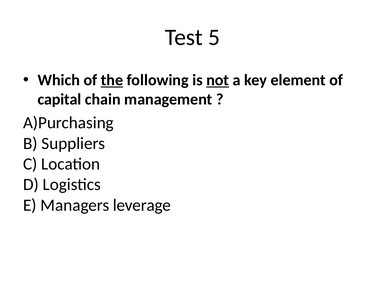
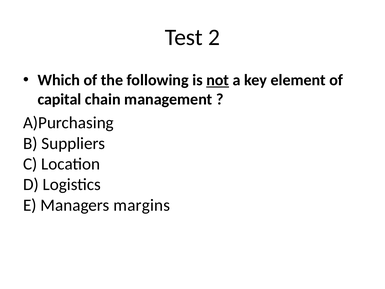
5: 5 -> 2
the underline: present -> none
leverage: leverage -> margins
